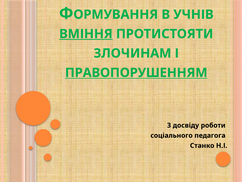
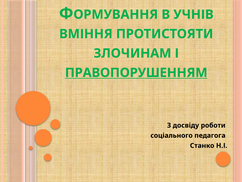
ВМІННЯ underline: present -> none
